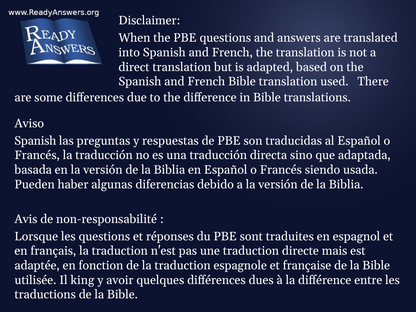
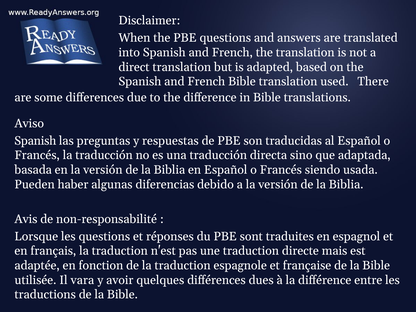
king: king -> vara
